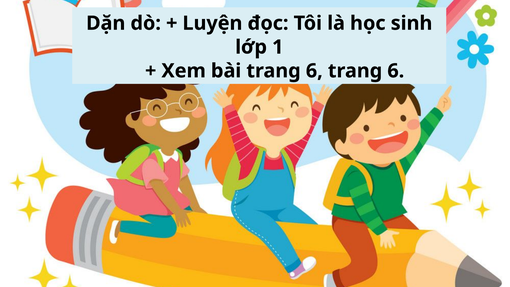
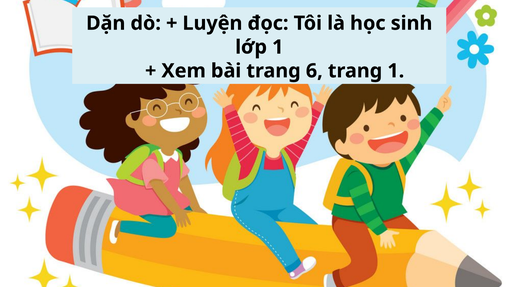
6 trang 6: 6 -> 1
